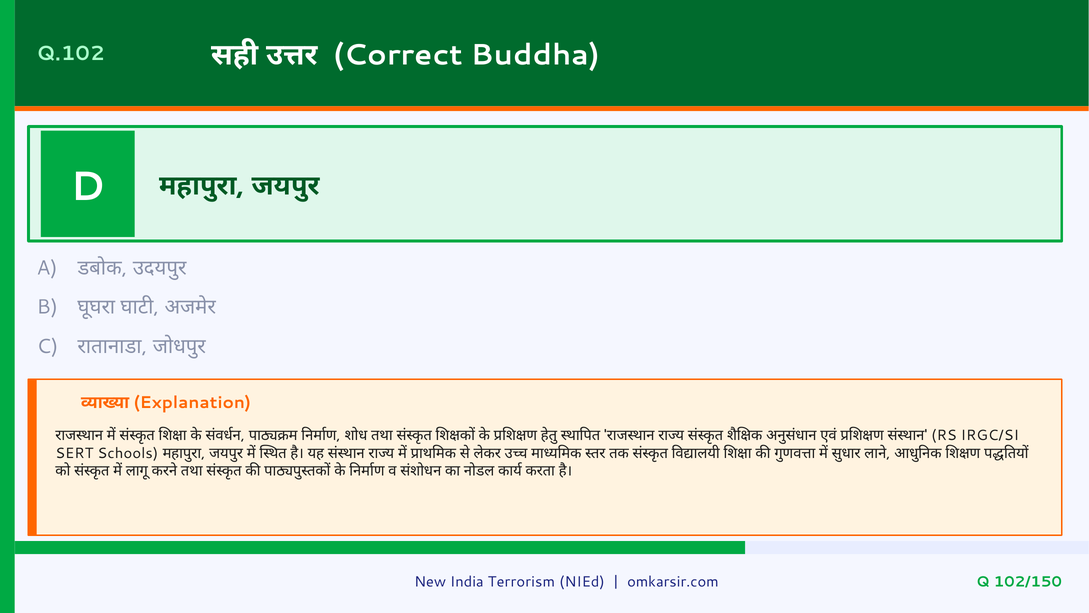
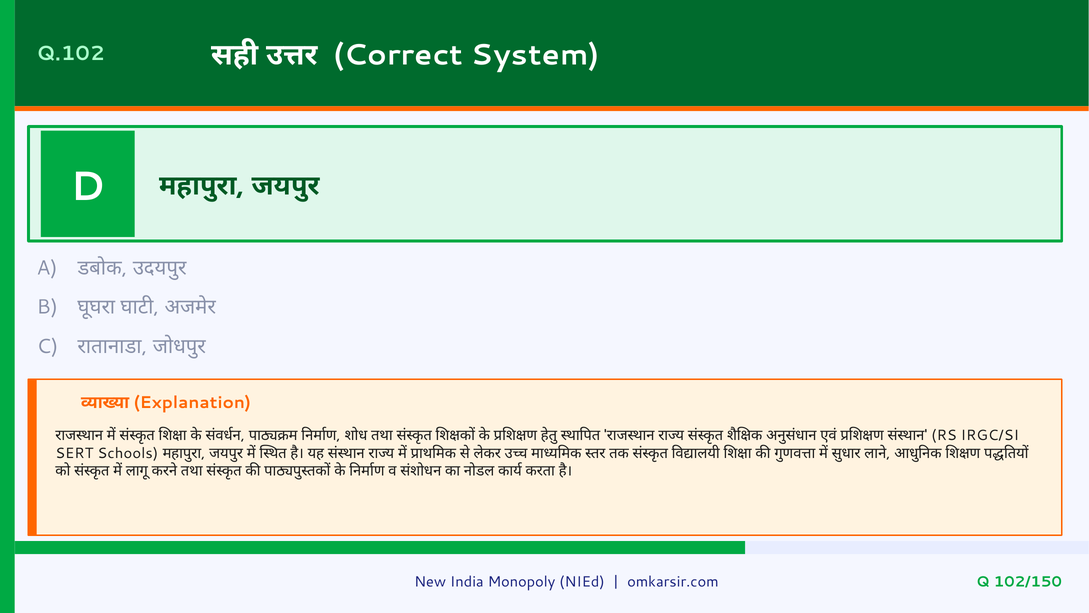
Buddha: Buddha -> System
Terrorism: Terrorism -> Monopoly
